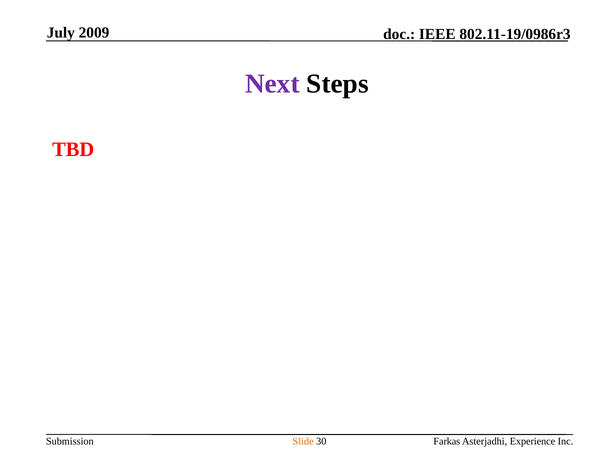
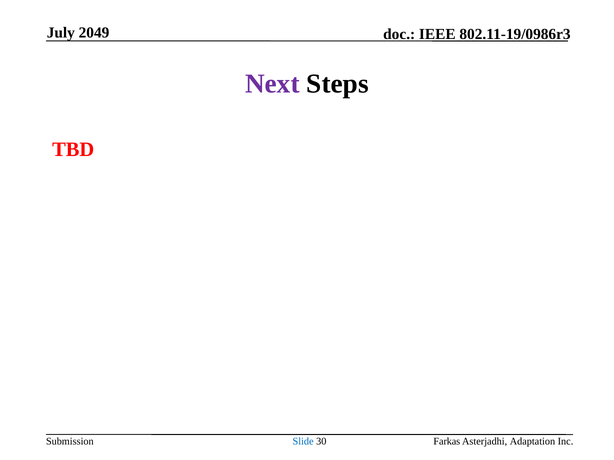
2009: 2009 -> 2049
Slide colour: orange -> blue
Experience: Experience -> Adaptation
